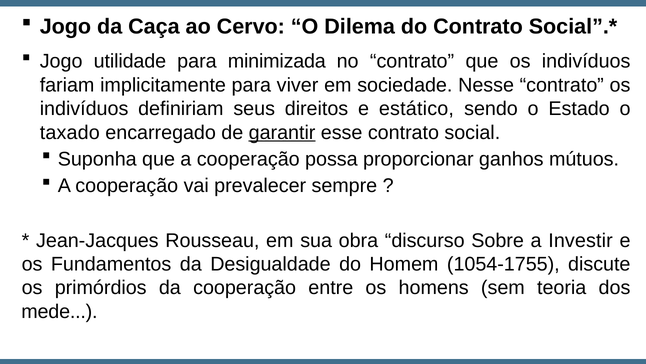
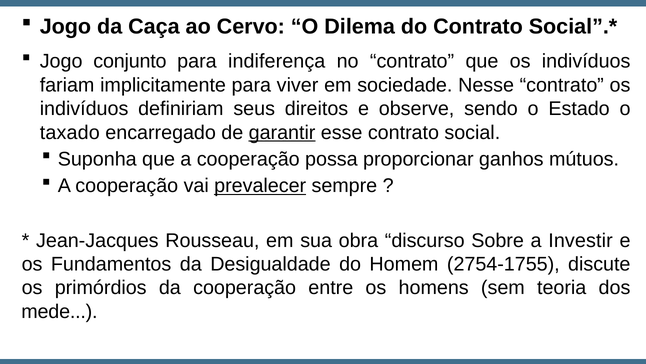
utilidade: utilidade -> conjunto
minimizada: minimizada -> indiferença
estático: estático -> observe
prevalecer underline: none -> present
1054-1755: 1054-1755 -> 2754-1755
